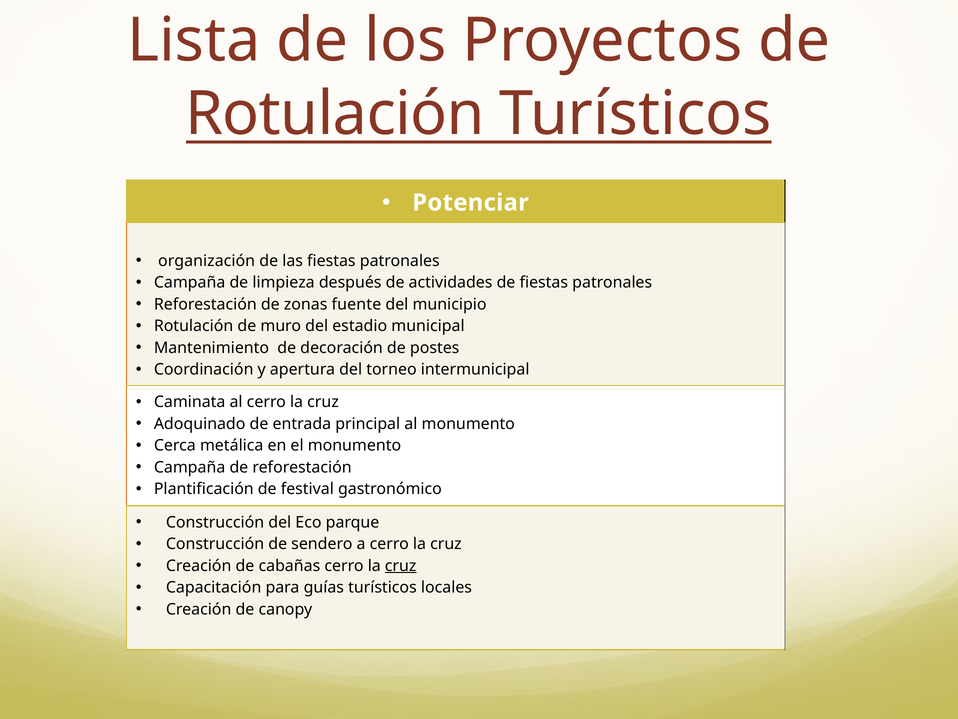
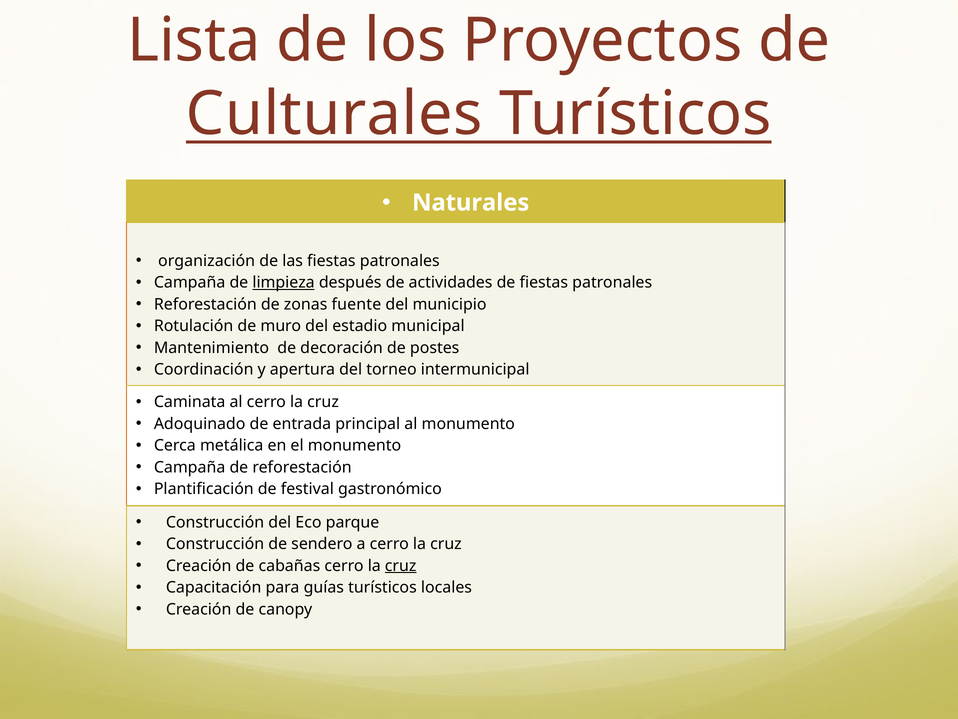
Rotulación at (335, 114): Rotulación -> Culturales
Potenciar: Potenciar -> Naturales
limpieza underline: none -> present
